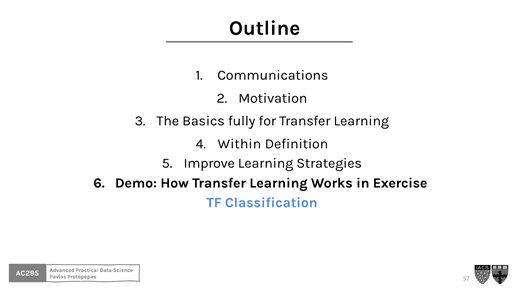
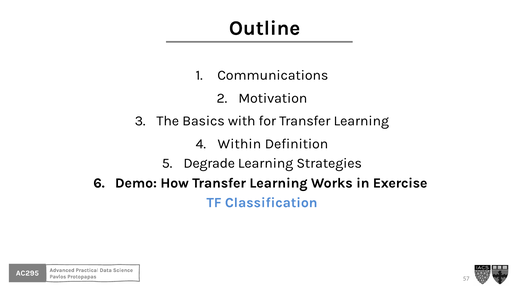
fully: fully -> with
Improve: Improve -> Degrade
